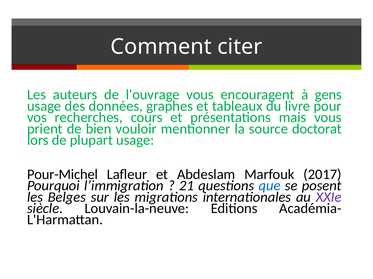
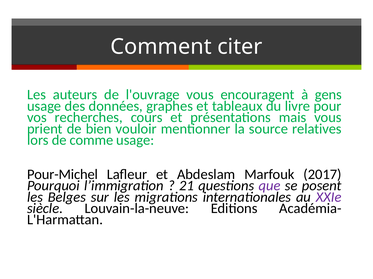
doctorat: doctorat -> relatives
plupart: plupart -> comme
que colour: blue -> purple
